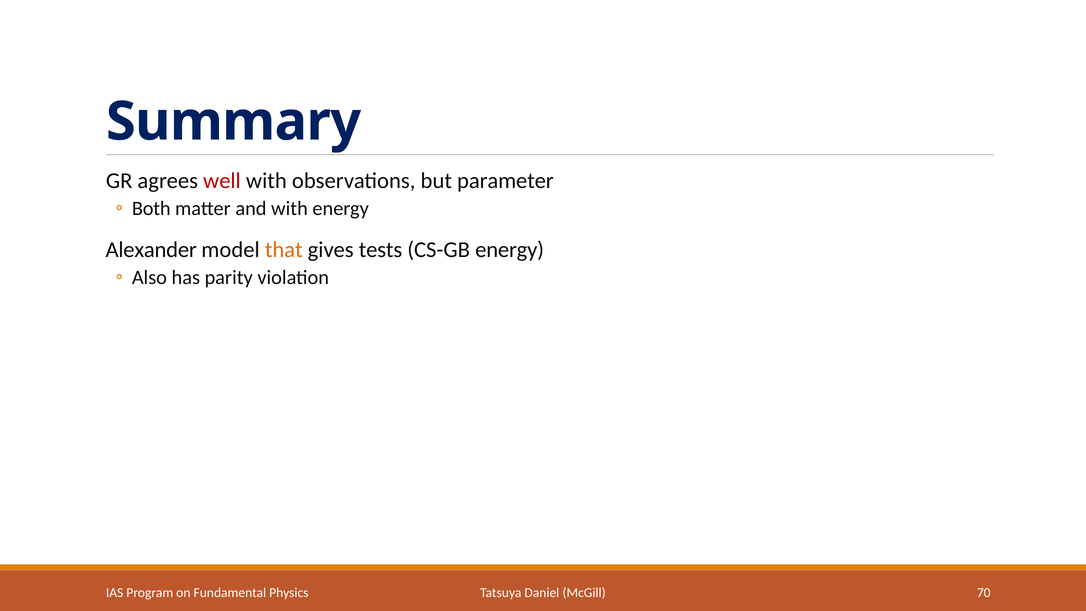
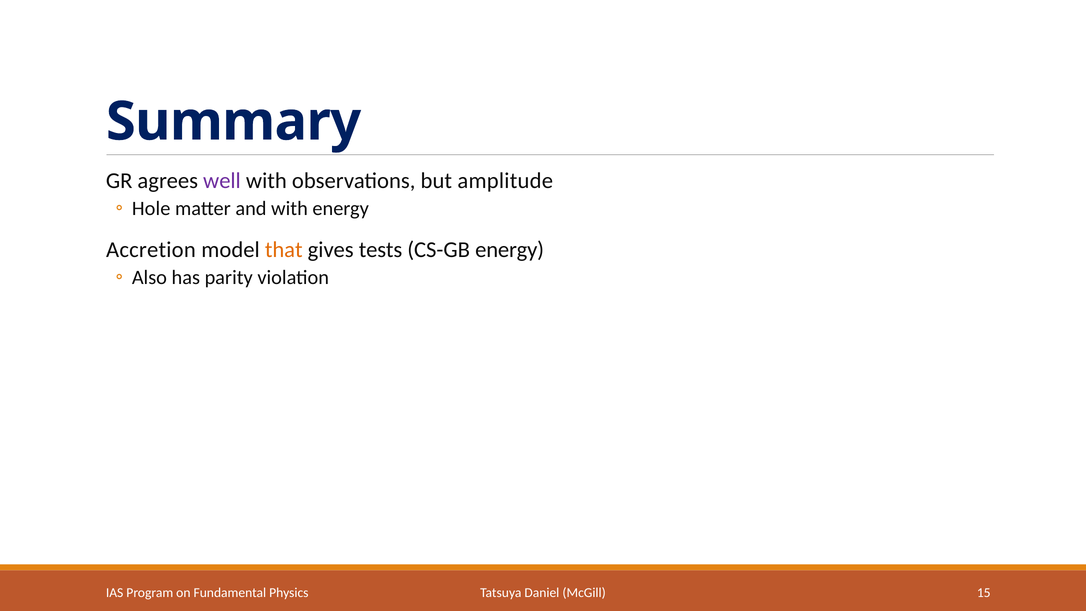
well colour: red -> purple
parameter: parameter -> amplitude
Both: Both -> Hole
Alexander: Alexander -> Accretion
70: 70 -> 15
